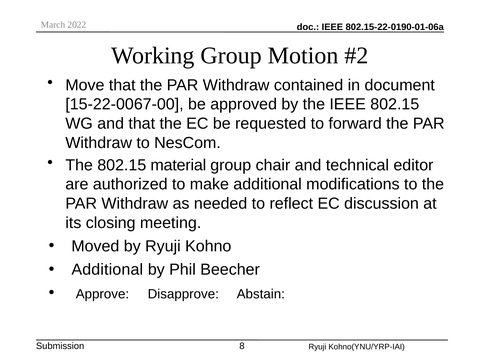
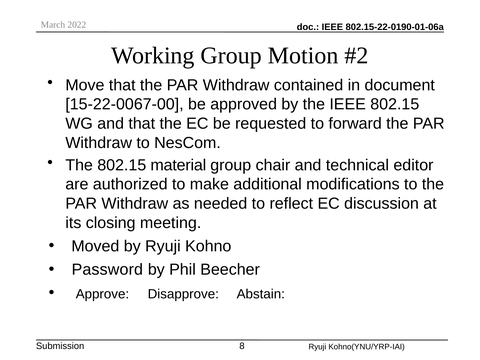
Additional at (107, 270): Additional -> Password
